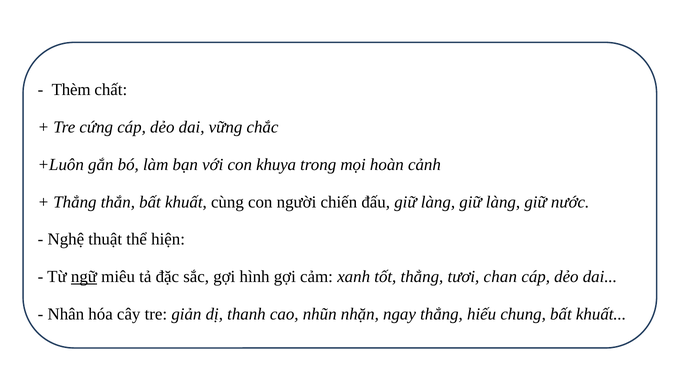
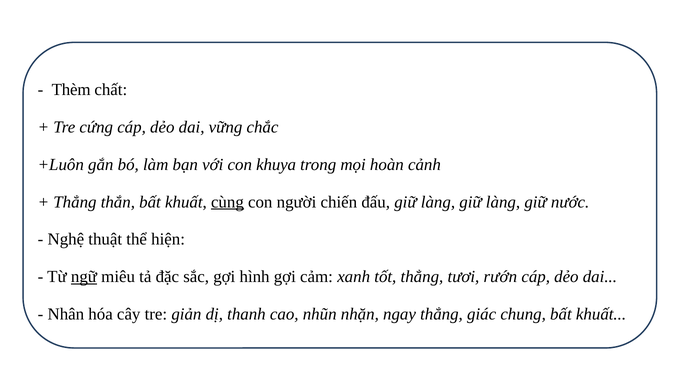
cùng underline: none -> present
chan: chan -> rướn
hiếu: hiếu -> giác
